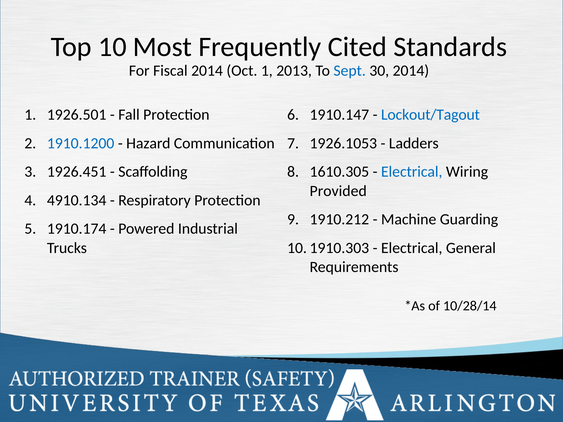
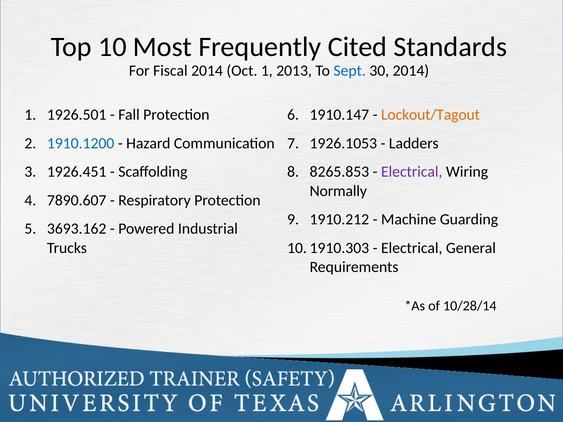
Lockout/Tagout colour: blue -> orange
1610.305: 1610.305 -> 8265.853
Electrical at (412, 172) colour: blue -> purple
Provided: Provided -> Normally
4910.134: 4910.134 -> 7890.607
1910.174: 1910.174 -> 3693.162
